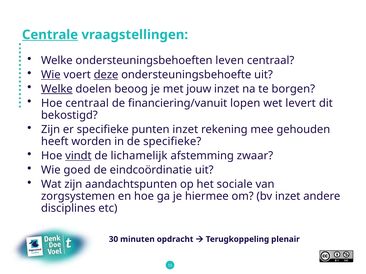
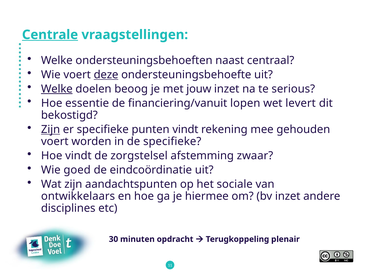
leven: leven -> naast
Wie at (51, 75) underline: present -> none
borgen: borgen -> serious
Hoe centraal: centraal -> essentie
Zijn at (51, 130) underline: none -> present
punten inzet: inzet -> vindt
heeft at (55, 142): heeft -> voert
vindt at (78, 156) underline: present -> none
lichamelijk: lichamelijk -> zorgstelsel
zorgsystemen: zorgsystemen -> ontwikkelaars
